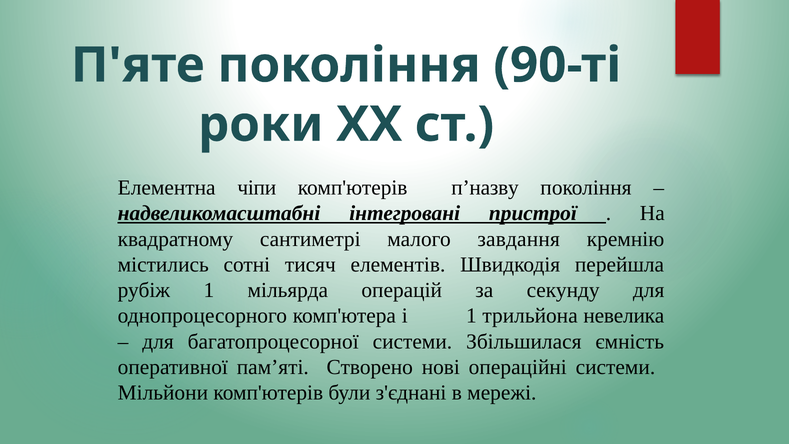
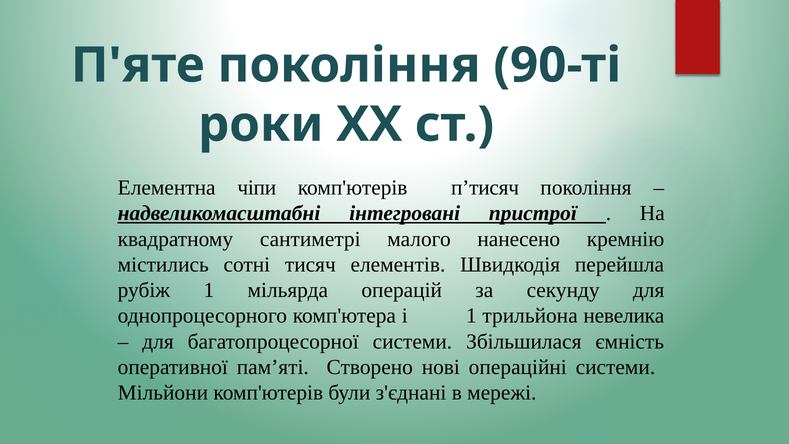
п’назву: п’назву -> п’тисяч
завдання: завдання -> нанесено
